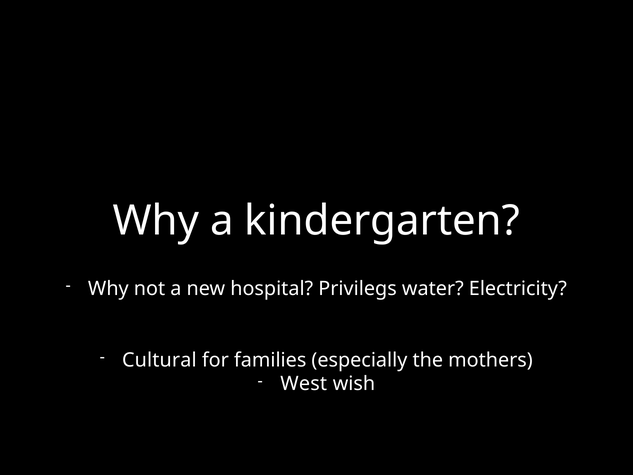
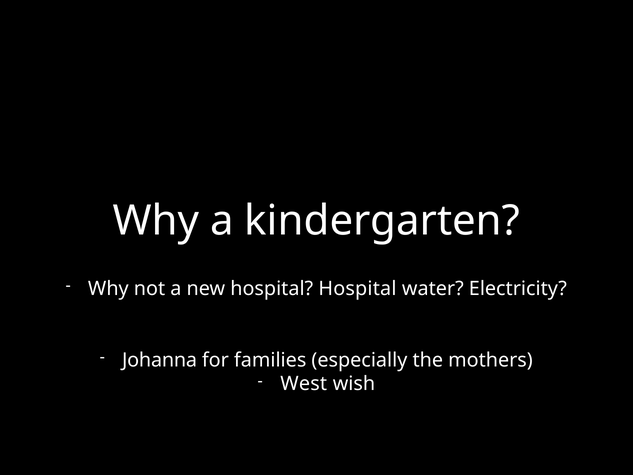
hospital Privilegs: Privilegs -> Hospital
Cultural: Cultural -> Johanna
